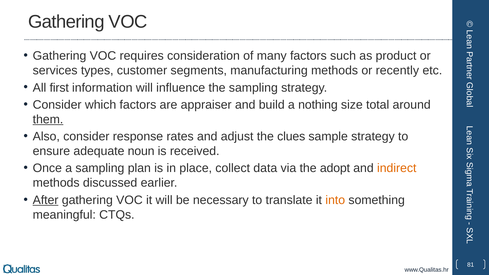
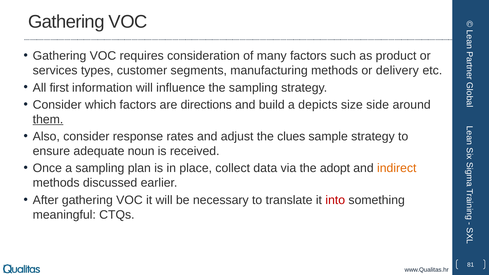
recently: recently -> delivery
appraiser: appraiser -> directions
nothing: nothing -> depicts
total: total -> side
After underline: present -> none
into colour: orange -> red
